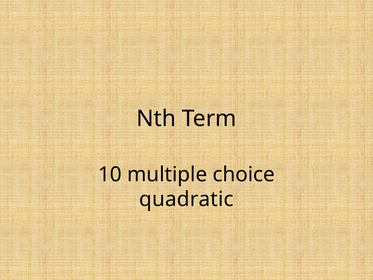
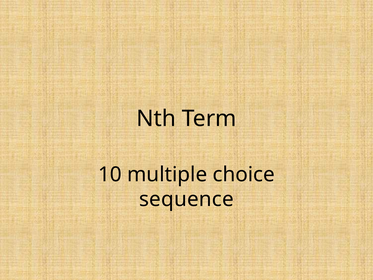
quadratic: quadratic -> sequence
